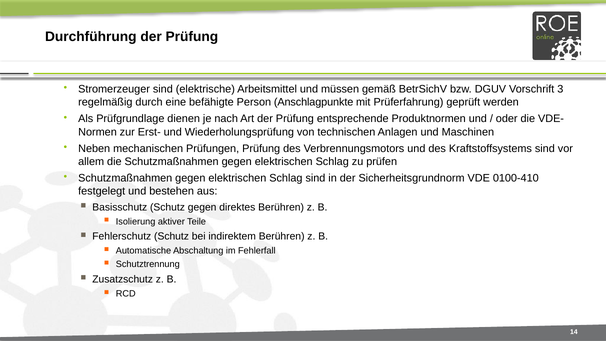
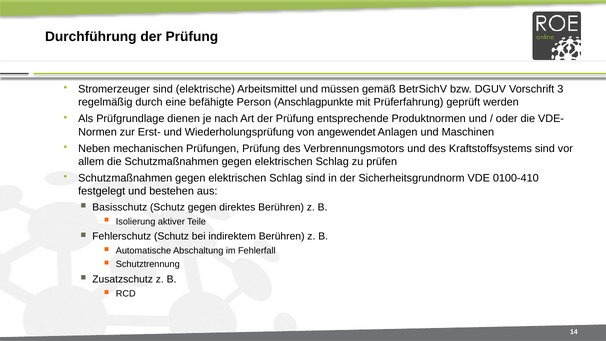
technischen: technischen -> angewendet
